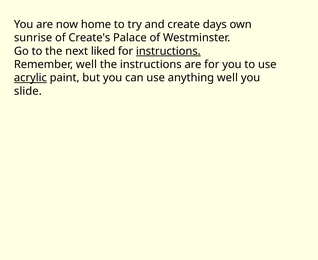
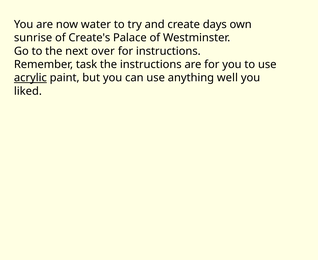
home: home -> water
liked: liked -> over
instructions at (168, 51) underline: present -> none
Remember well: well -> task
slide: slide -> liked
